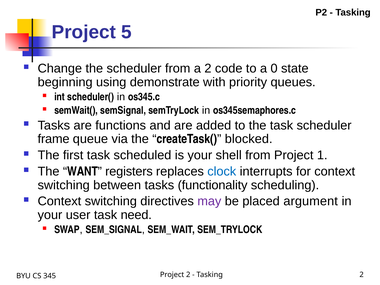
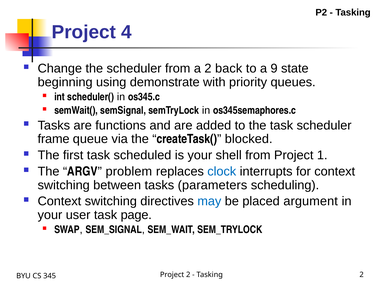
5: 5 -> 4
code: code -> back
0: 0 -> 9
WANT: WANT -> ARGV
registers: registers -> problem
functionality: functionality -> parameters
may colour: purple -> blue
need: need -> page
